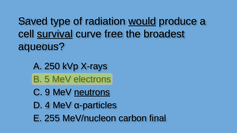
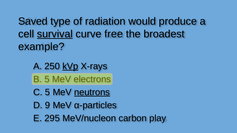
would underline: present -> none
aqueous: aqueous -> example
kVp underline: none -> present
C 9: 9 -> 5
4: 4 -> 9
255: 255 -> 295
final: final -> play
